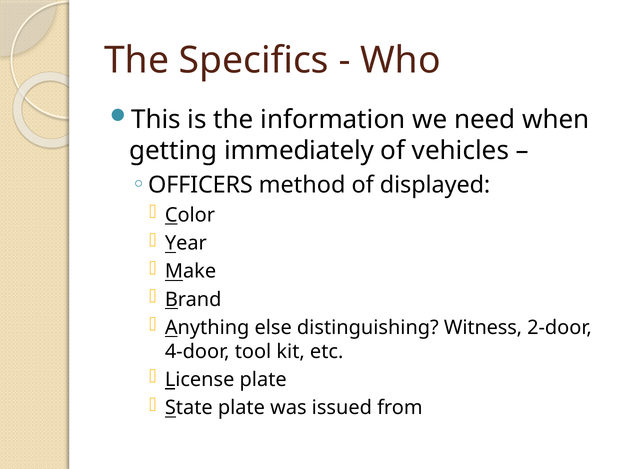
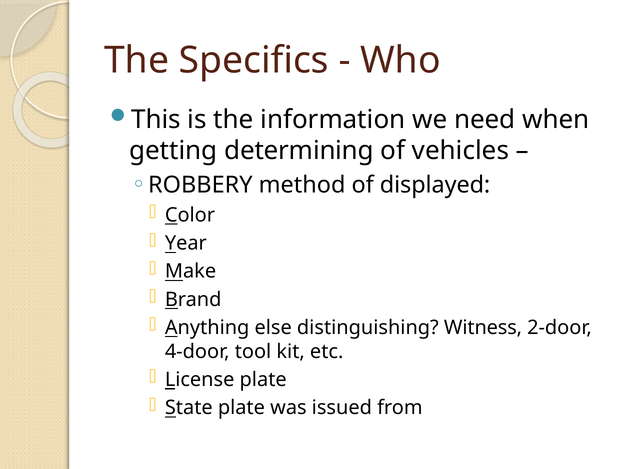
immediately: immediately -> determining
OFFICERS: OFFICERS -> ROBBERY
